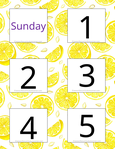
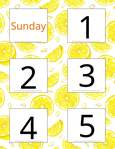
Sunday colour: purple -> orange
